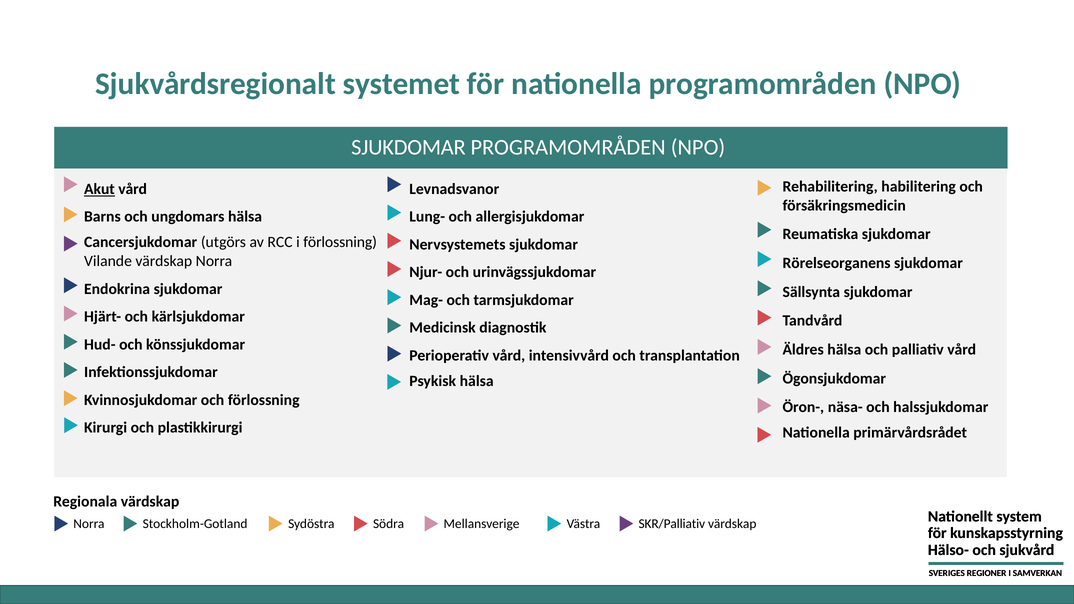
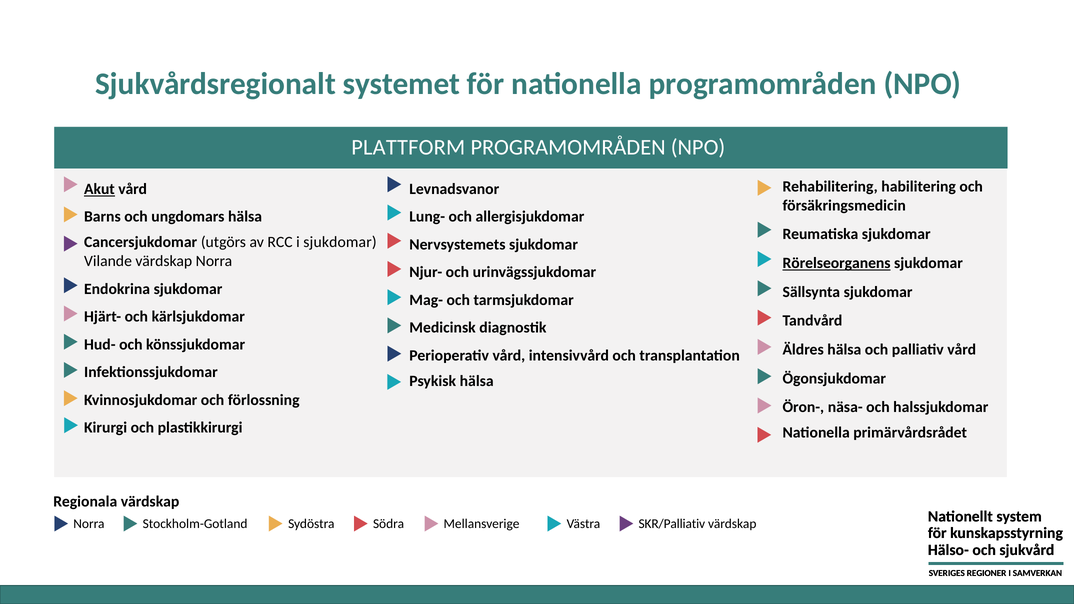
SJUKDOMAR at (408, 147): SJUKDOMAR -> PLATTFORM
i förlossning: förlossning -> sjukdomar
Rörelseorganens underline: none -> present
